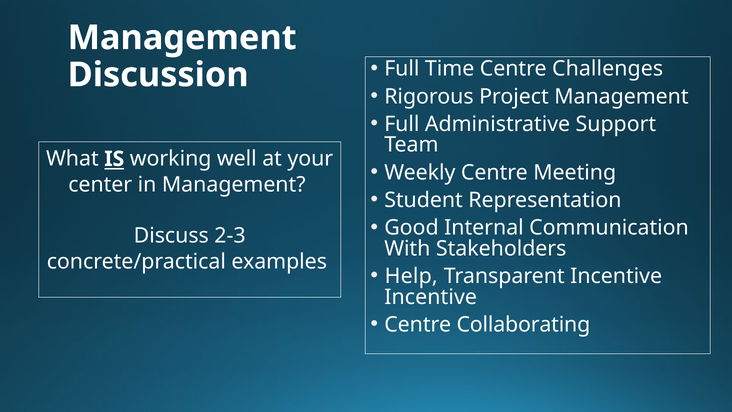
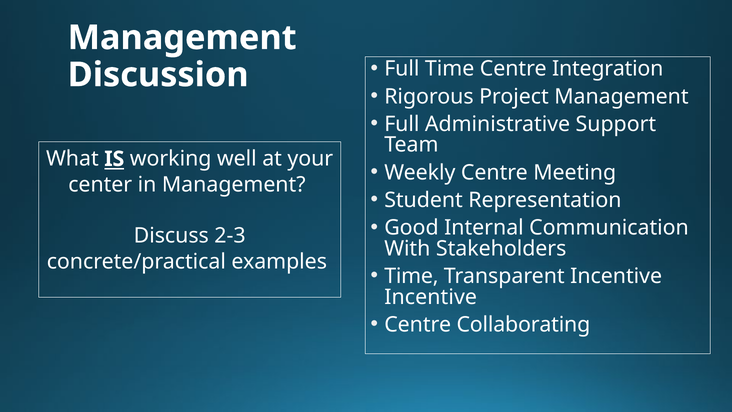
Challenges: Challenges -> Integration
Help at (411, 276): Help -> Time
